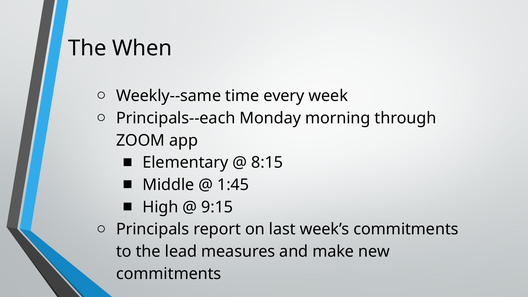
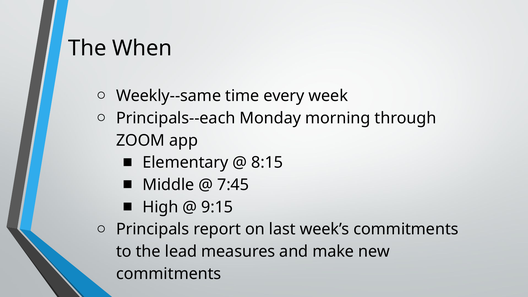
1:45: 1:45 -> 7:45
